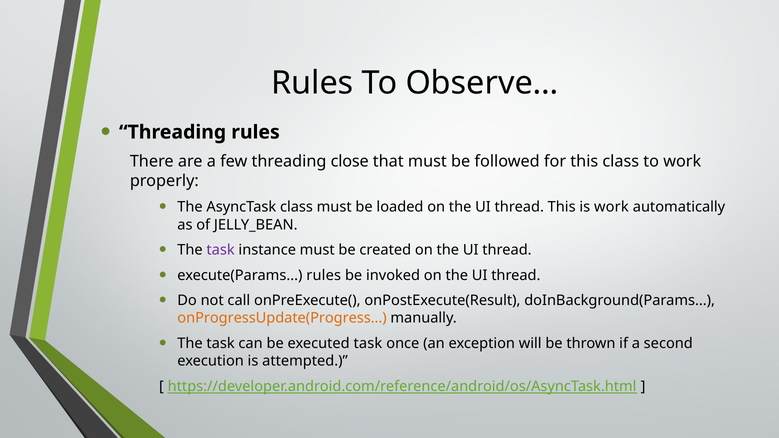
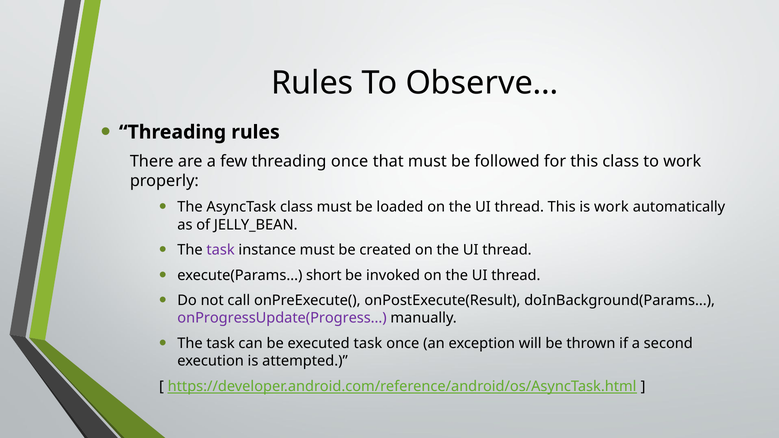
threading close: close -> once
execute(Params rules: rules -> short
onProgressUpdate(Progress colour: orange -> purple
